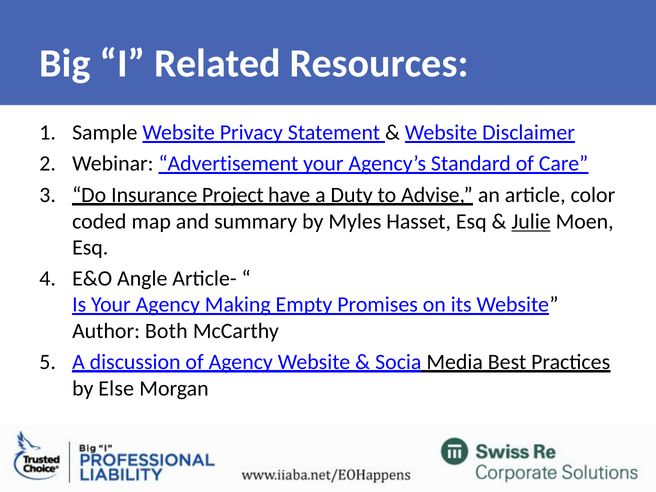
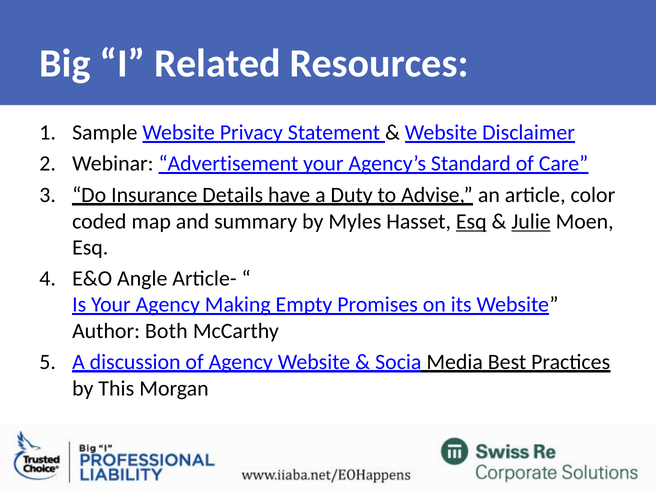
Project: Project -> Details
Esq at (471, 222) underline: none -> present
Else: Else -> This
